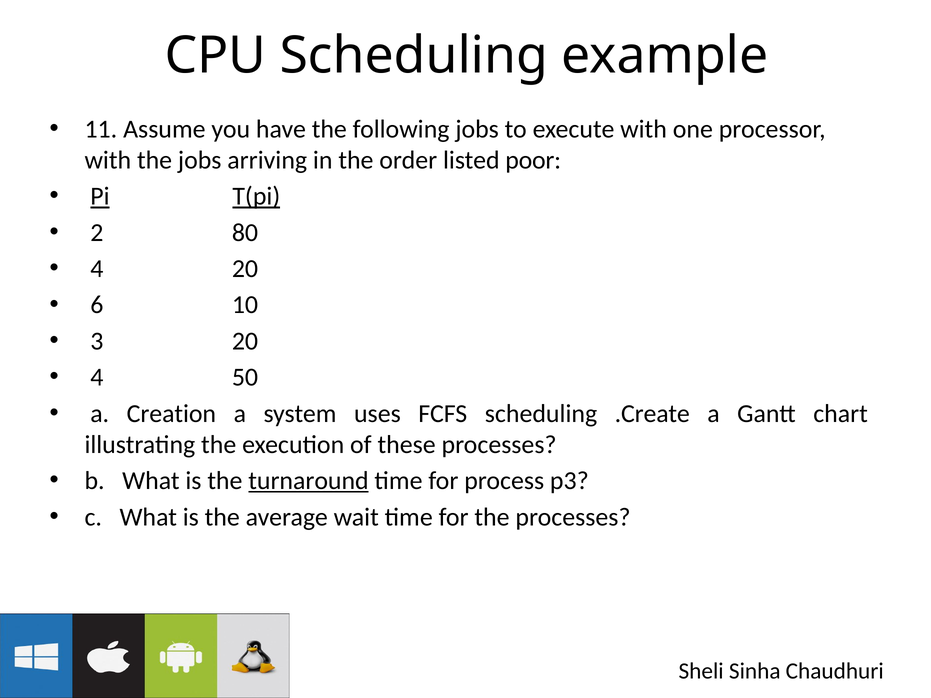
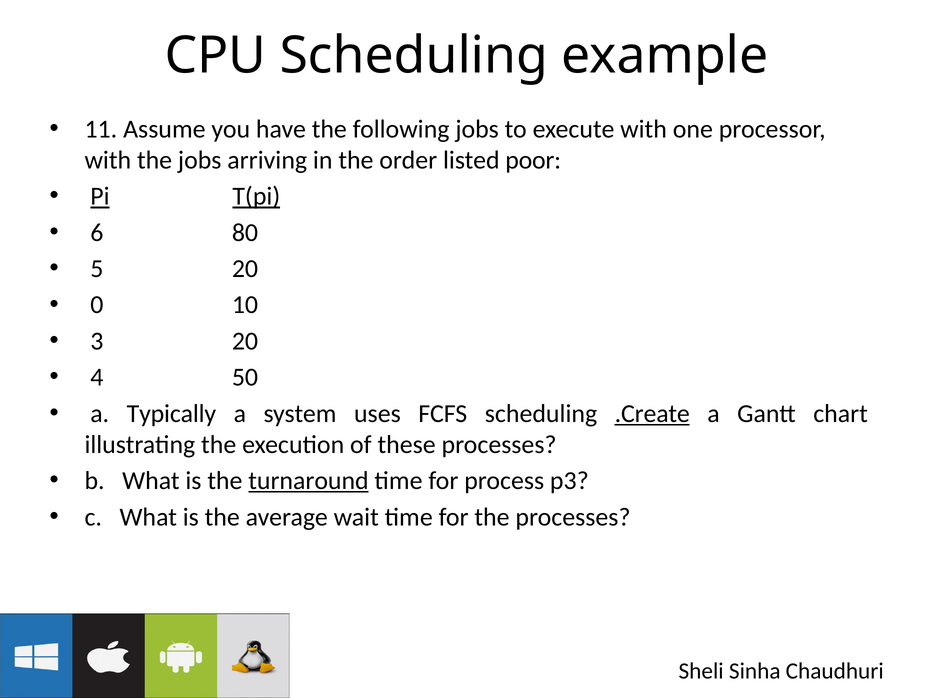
2: 2 -> 6
4 at (97, 269): 4 -> 5
6: 6 -> 0
Creation: Creation -> Typically
.Create underline: none -> present
